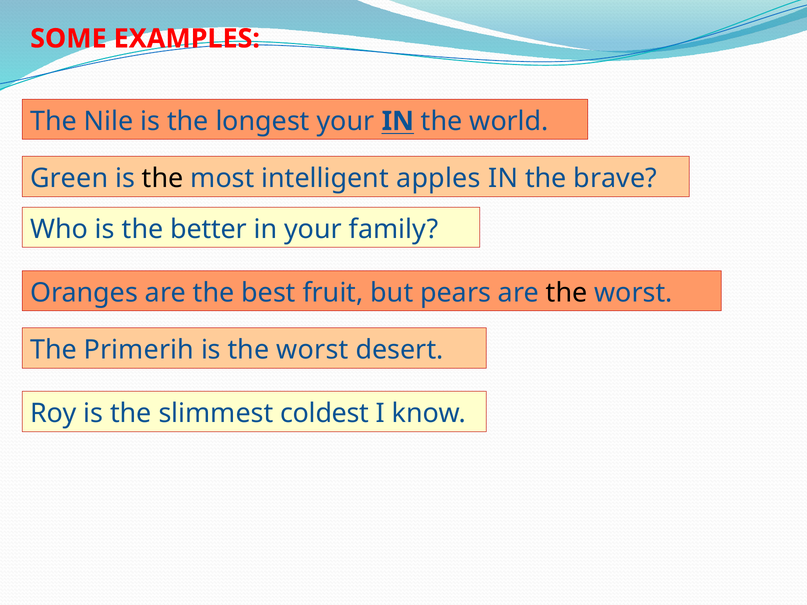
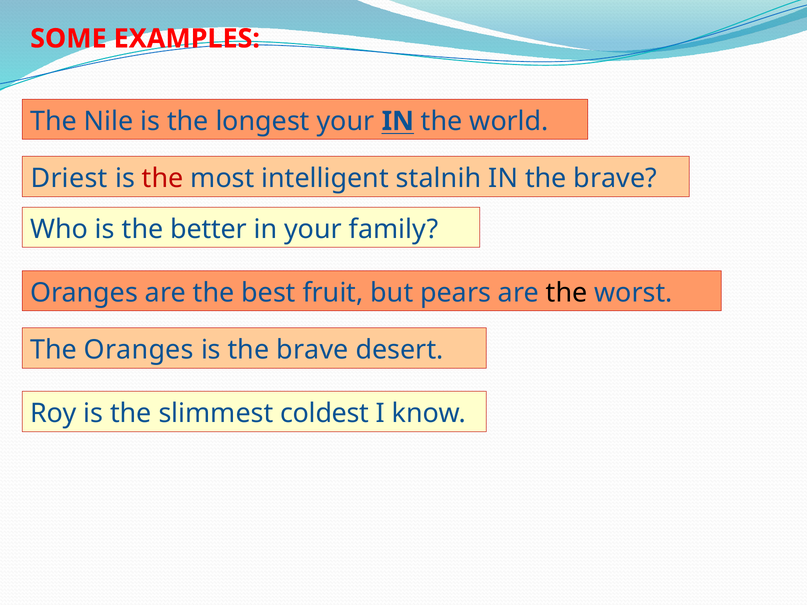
Green: Green -> Driest
the at (163, 178) colour: black -> red
apples: apples -> stalnih
The Primerih: Primerih -> Oranges
is the worst: worst -> brave
